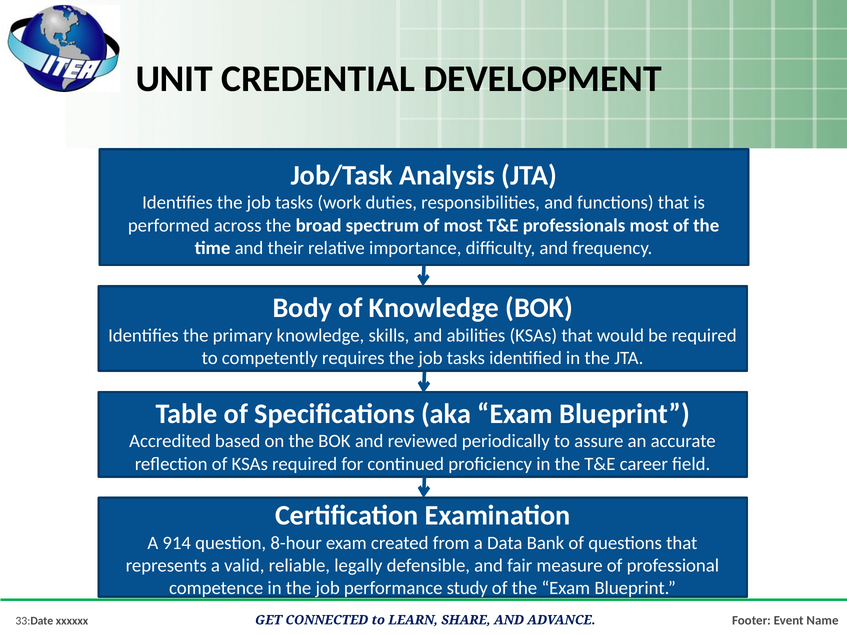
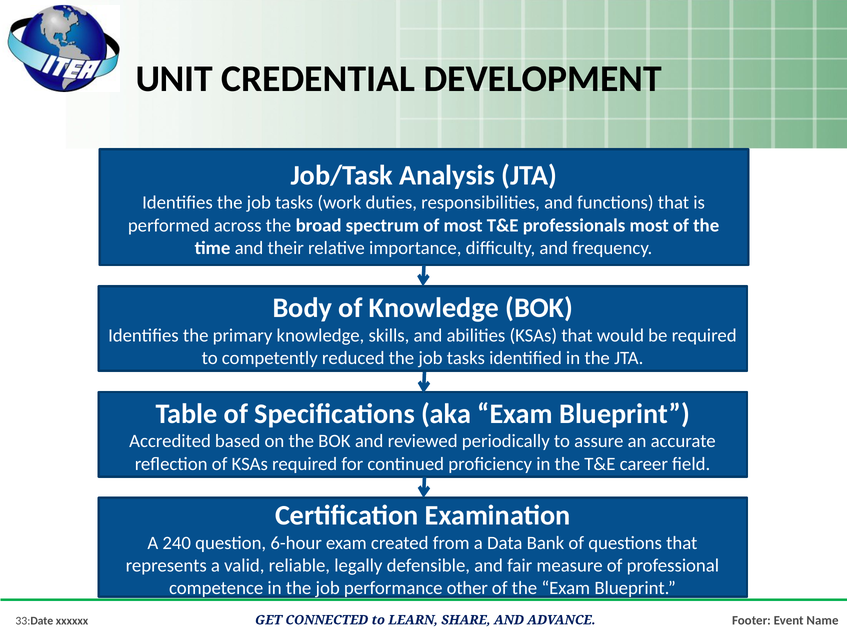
requires: requires -> reduced
914: 914 -> 240
8-hour: 8-hour -> 6-hour
study: study -> other
